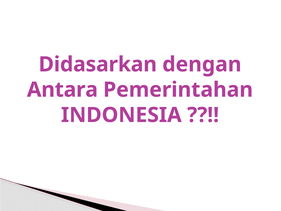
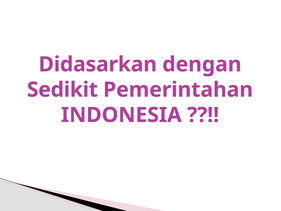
Antara: Antara -> Sedikit
